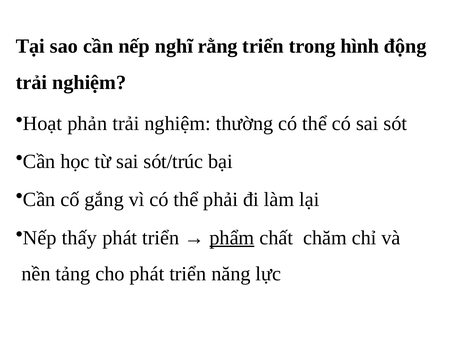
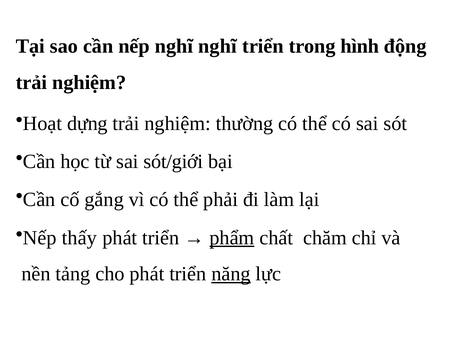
nghĩ rằng: rằng -> nghĩ
phản: phản -> dựng
sót/trúc: sót/trúc -> sót/giới
năng underline: none -> present
